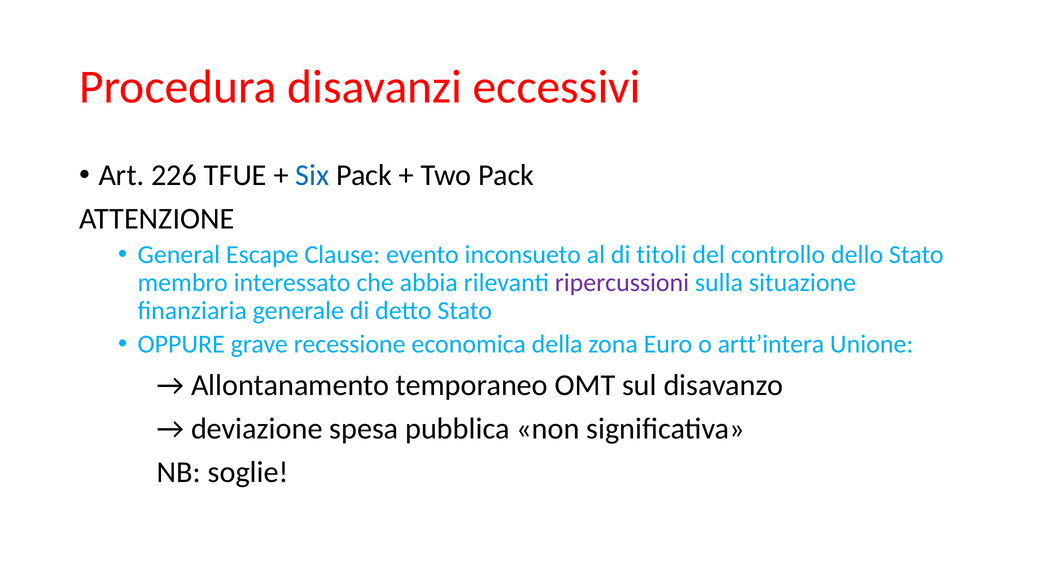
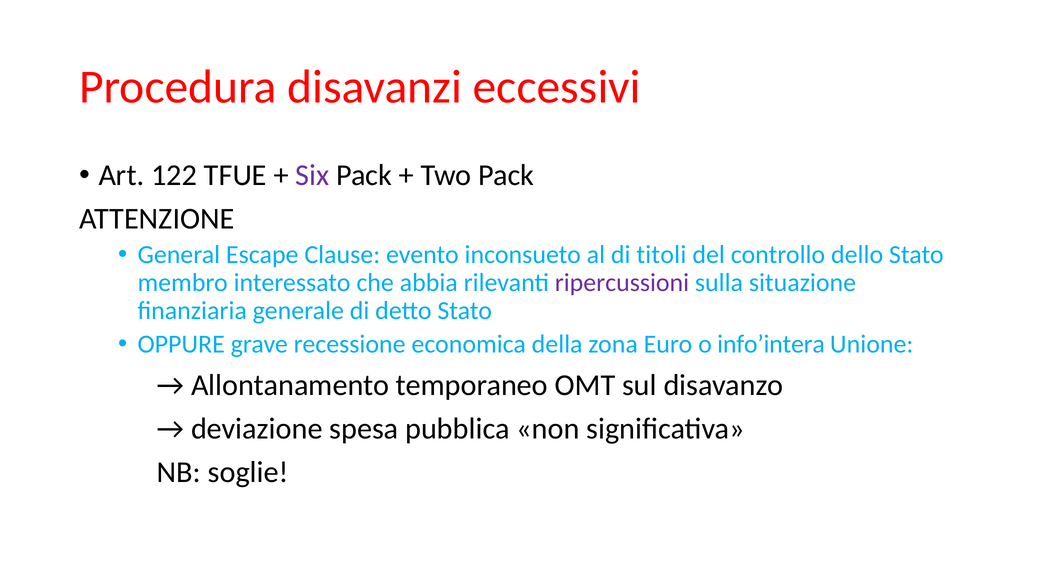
226: 226 -> 122
Six colour: blue -> purple
artt’intera: artt’intera -> info’intera
